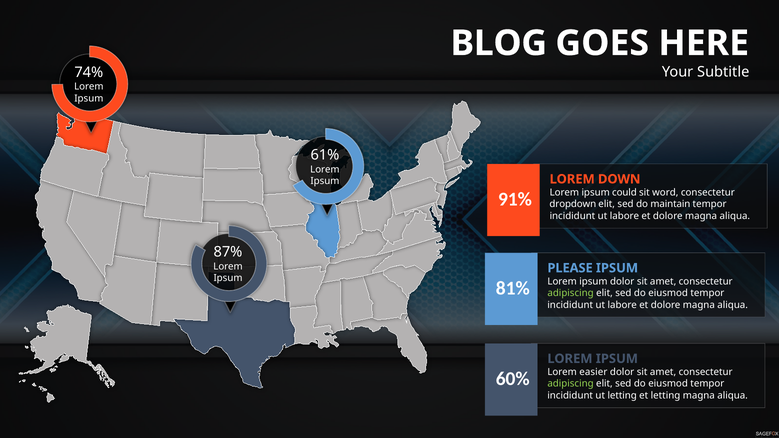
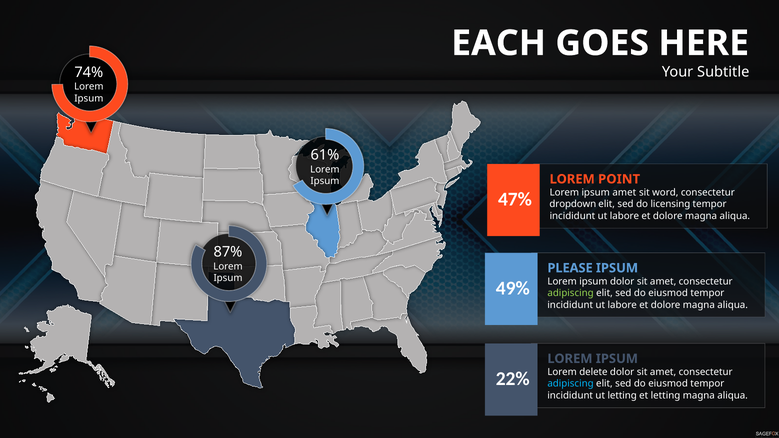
BLOG: BLOG -> EACH
DOWN: DOWN -> POINT
ipsum could: could -> amet
91%: 91% -> 47%
maintain: maintain -> licensing
81%: 81% -> 49%
easier: easier -> delete
60%: 60% -> 22%
adipiscing at (571, 384) colour: light green -> light blue
